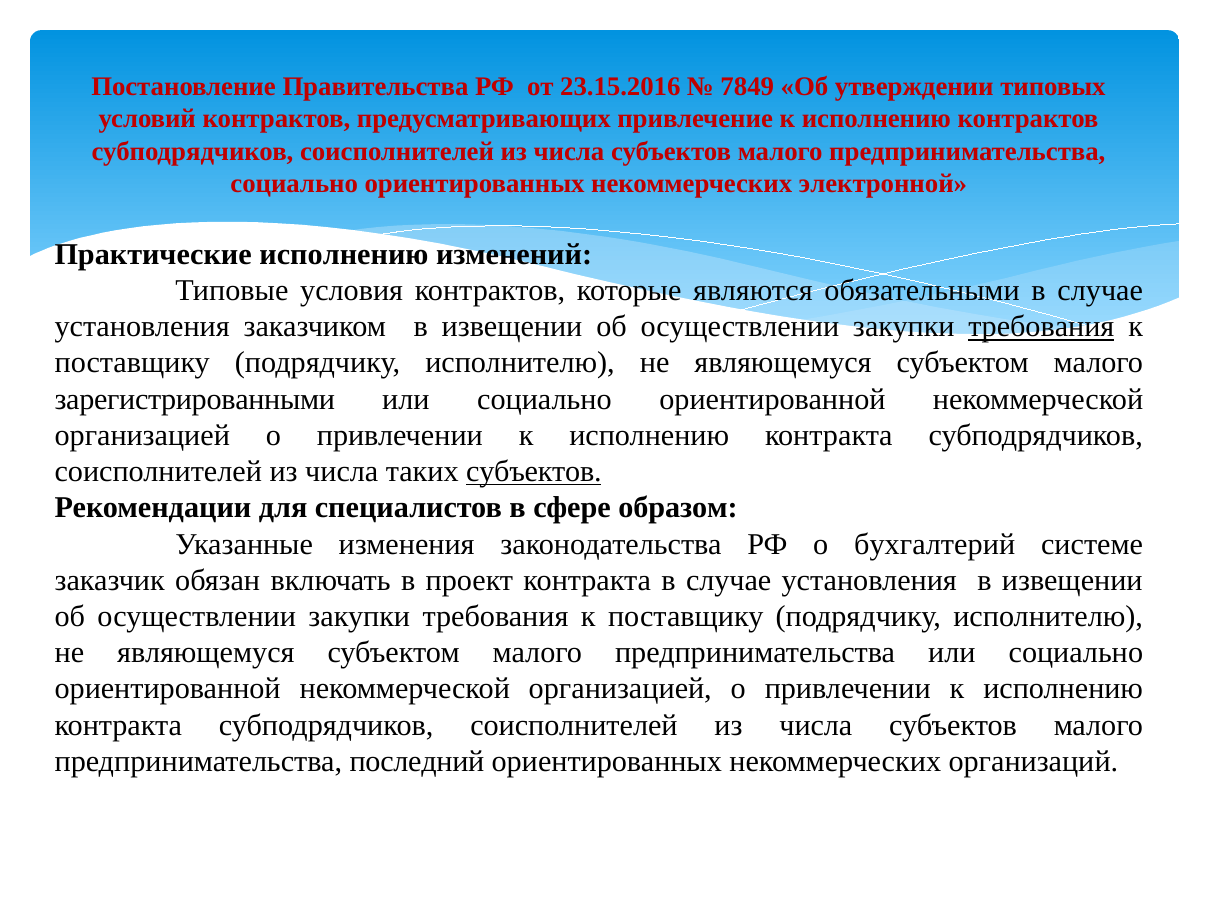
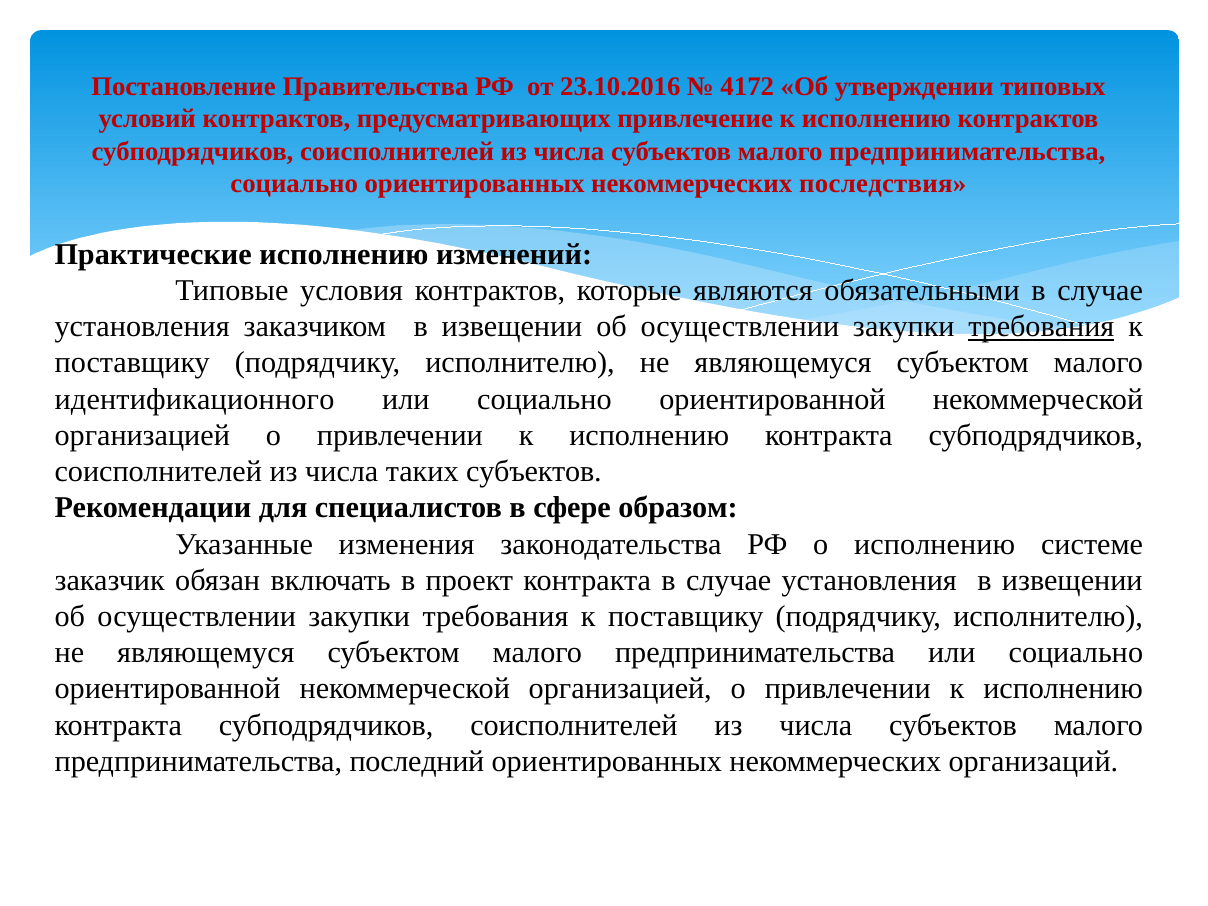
23.15.2016: 23.15.2016 -> 23.10.2016
7849: 7849 -> 4172
электронной: электронной -> последствия
зарегистрированными: зарегистрированными -> идентификационного
субъектов at (534, 472) underline: present -> none
о бухгалтерий: бухгалтерий -> исполнению
